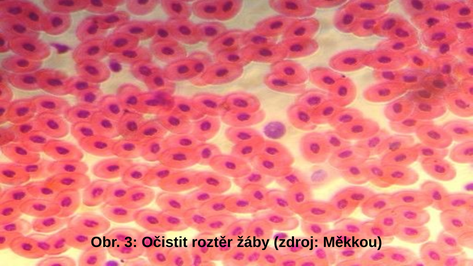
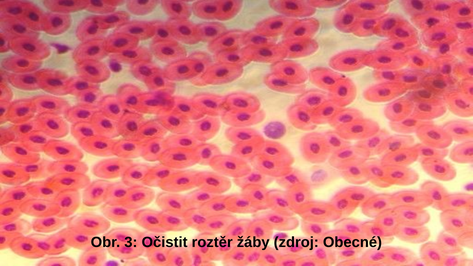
Měkkou: Měkkou -> Obecné
